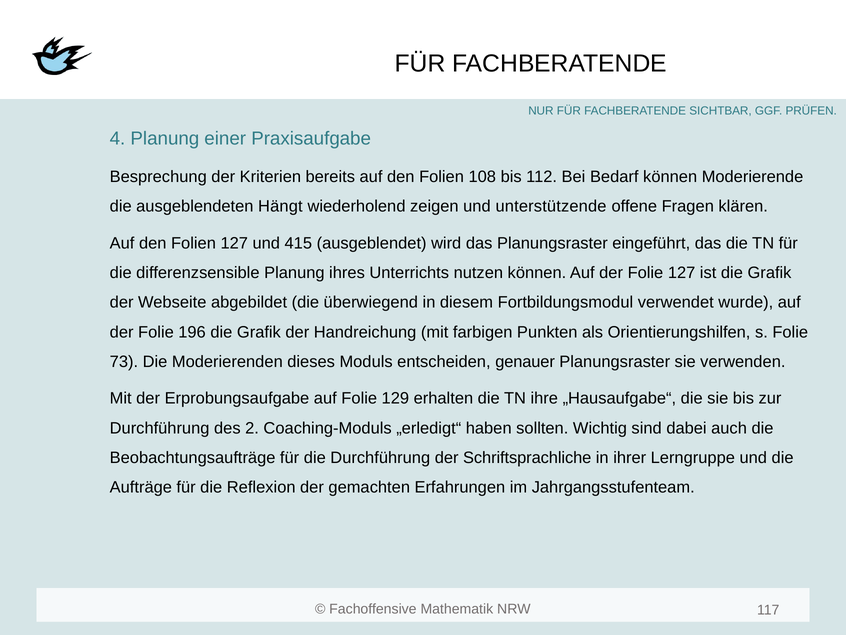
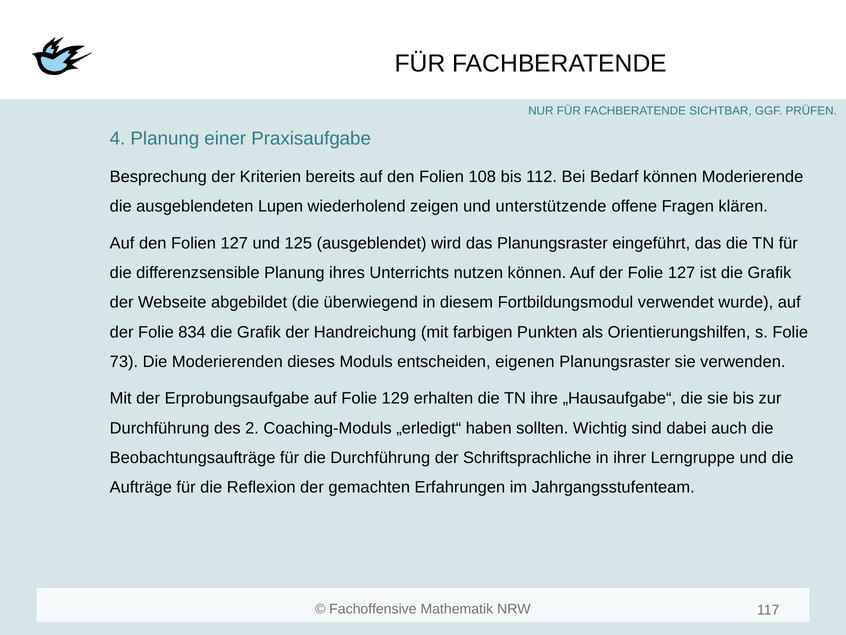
Hängt: Hängt -> Lupen
415: 415 -> 125
196: 196 -> 834
genauer: genauer -> eigenen
